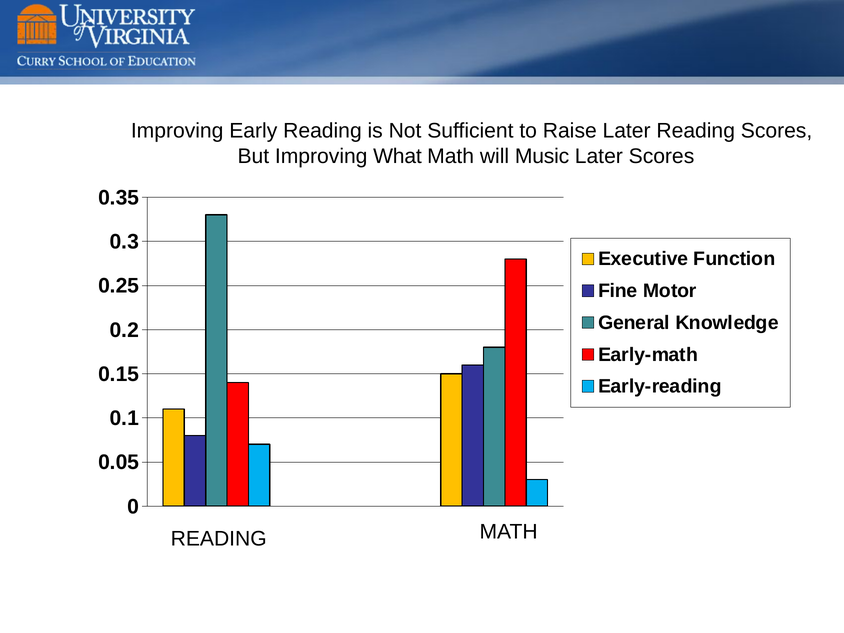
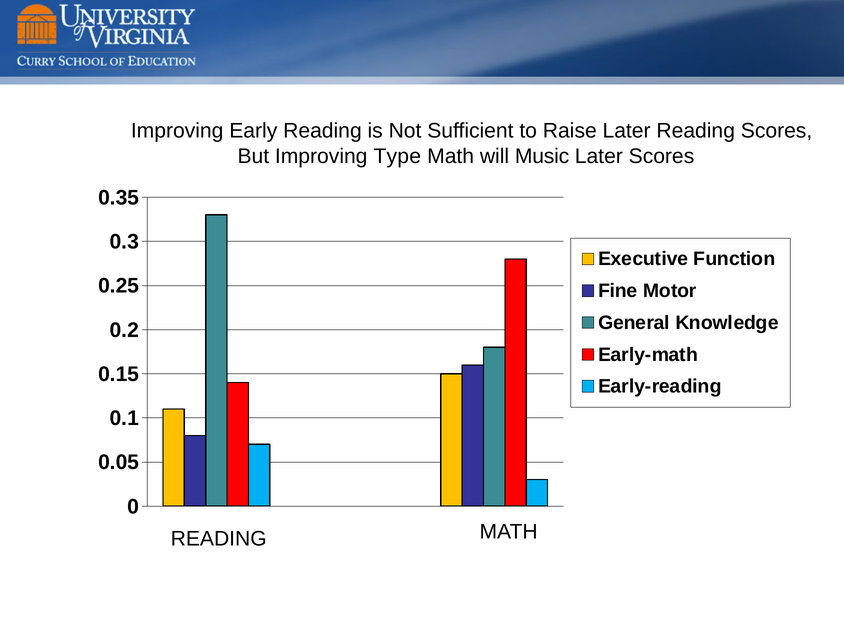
What: What -> Type
